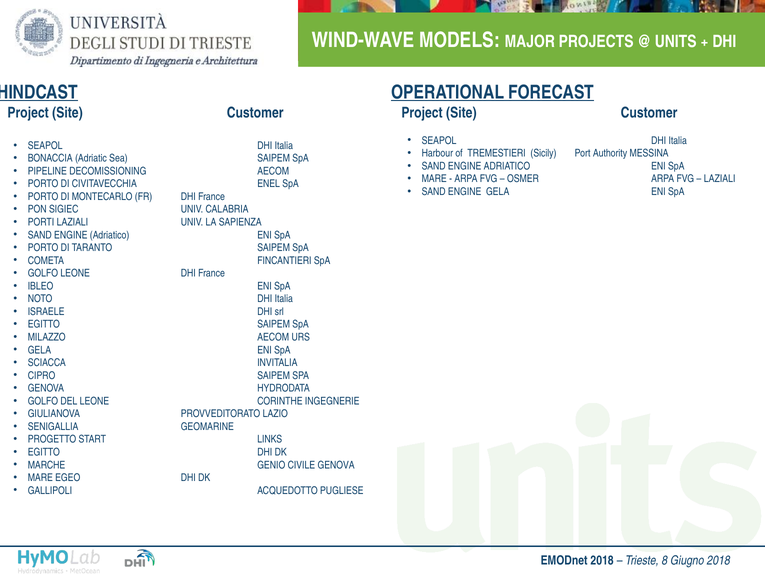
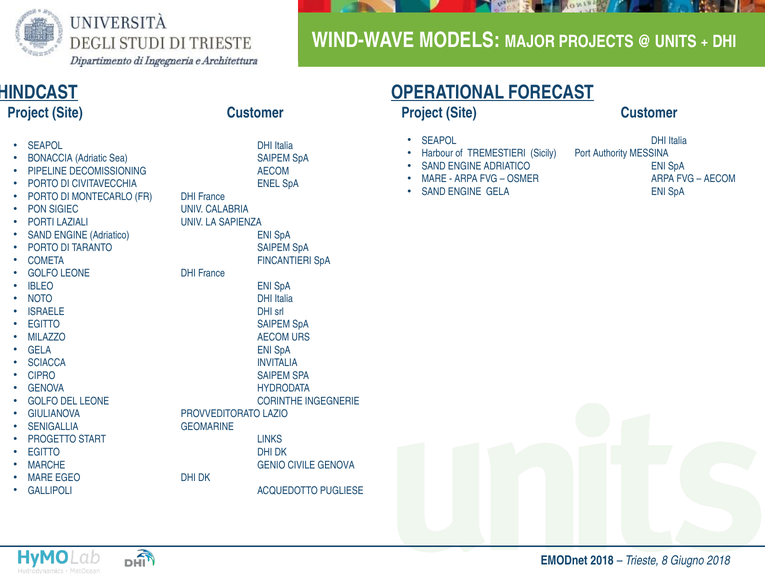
LAZIALI at (720, 179): LAZIALI -> AECOM
